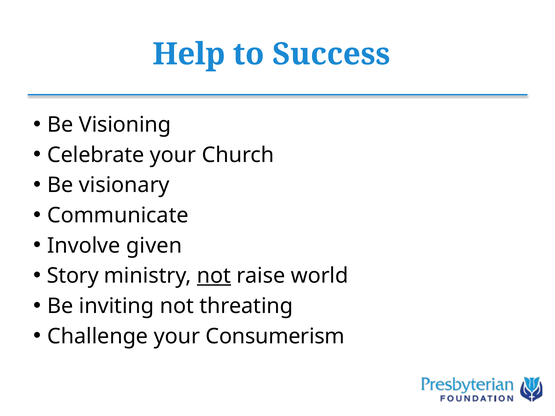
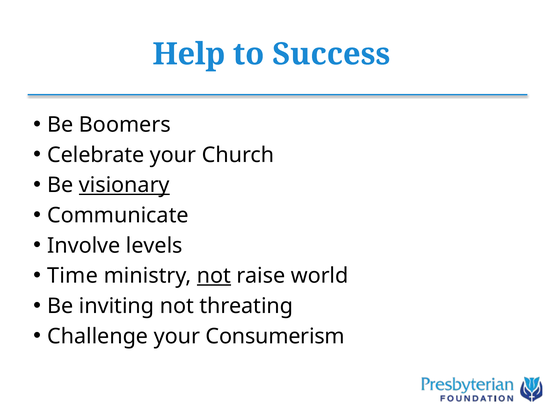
Visioning: Visioning -> Boomers
visionary underline: none -> present
given: given -> levels
Story: Story -> Time
